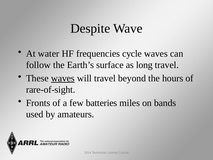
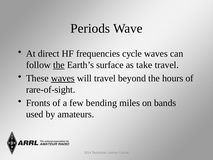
Despite: Despite -> Periods
water: water -> direct
the at (59, 65) underline: none -> present
long: long -> take
batteries: batteries -> bending
